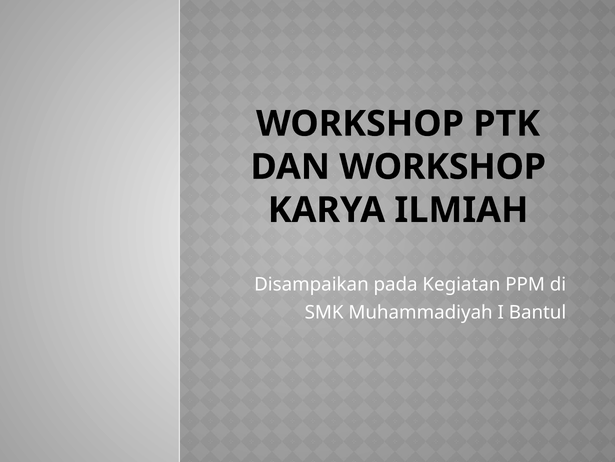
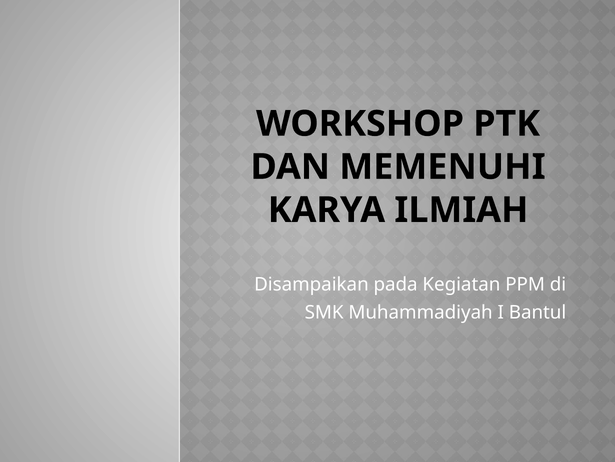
DAN WORKSHOP: WORKSHOP -> MEMENUHI
